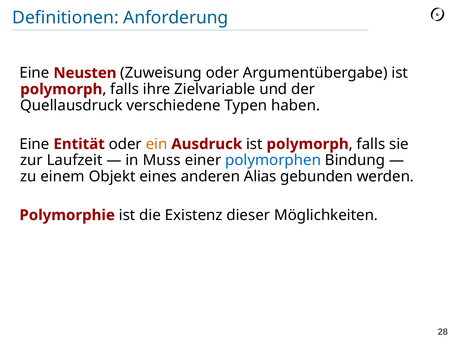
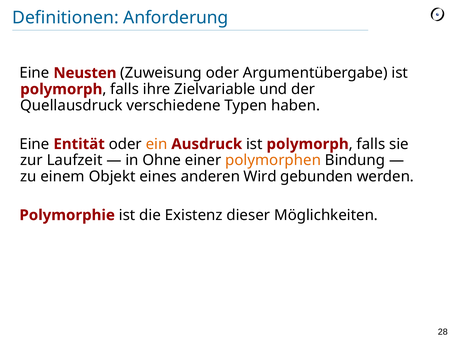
Muss: Muss -> Ohne
polymorphen colour: blue -> orange
Alias: Alias -> Wird
